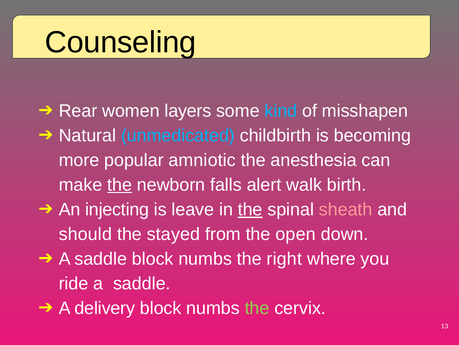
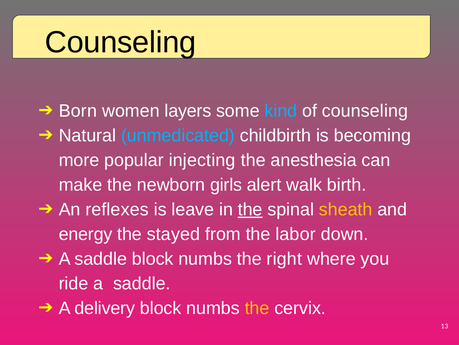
Rear: Rear -> Born
of misshapen: misshapen -> counseling
amniotic: amniotic -> injecting
the at (120, 185) underline: present -> none
falls: falls -> girls
injecting: injecting -> reflexes
sheath colour: pink -> yellow
should: should -> energy
open: open -> labor
the at (257, 308) colour: light green -> yellow
